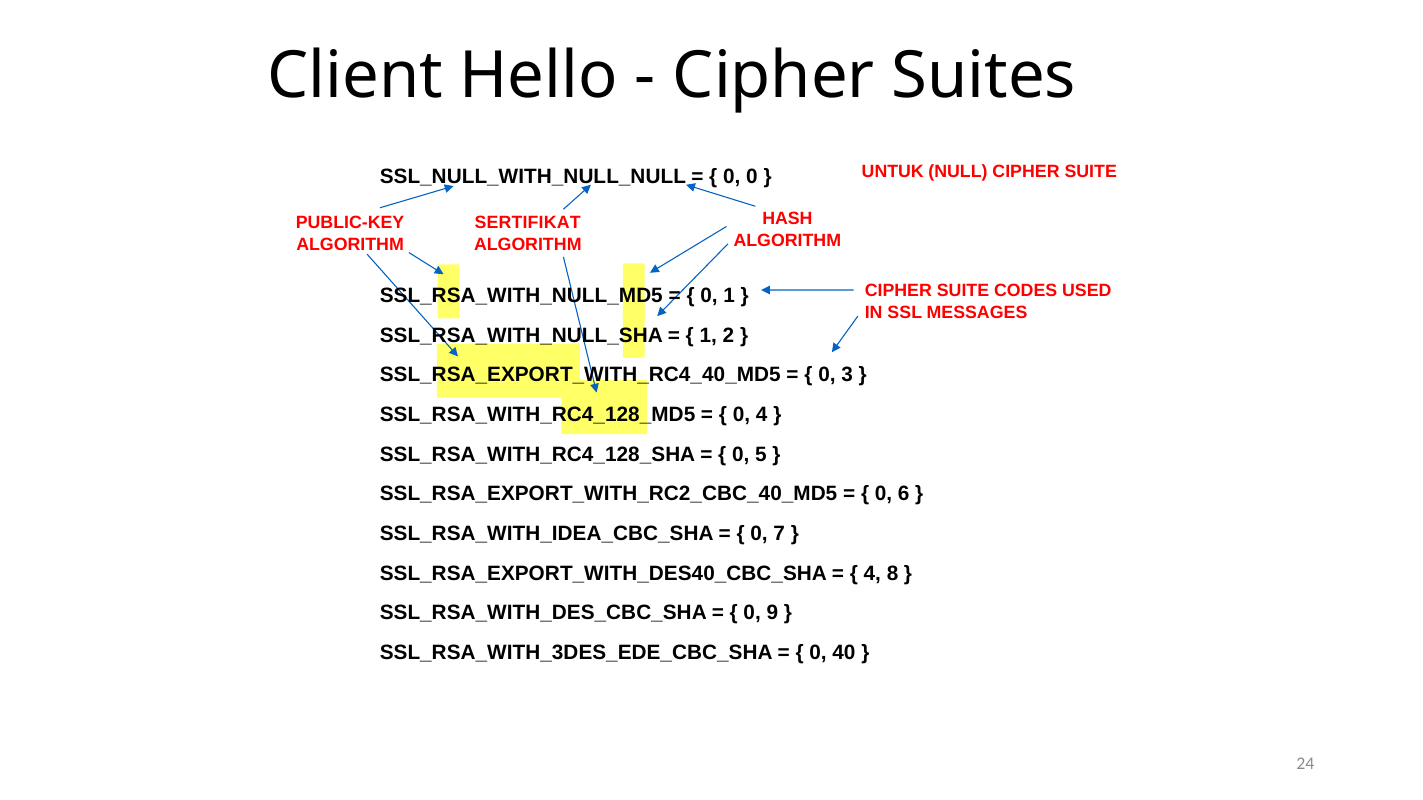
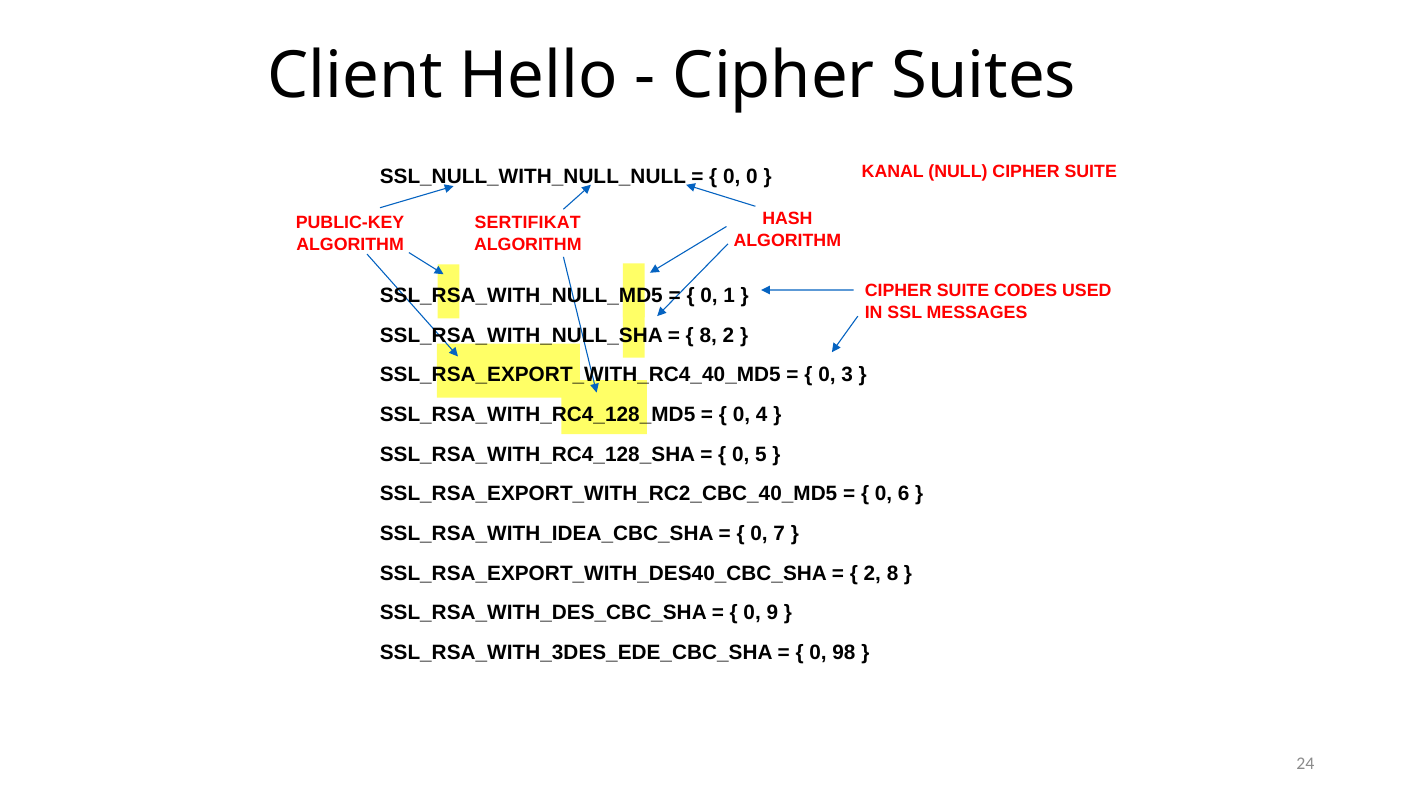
UNTUK: UNTUK -> KANAL
1 at (708, 336): 1 -> 8
4 at (872, 574): 4 -> 2
40: 40 -> 98
